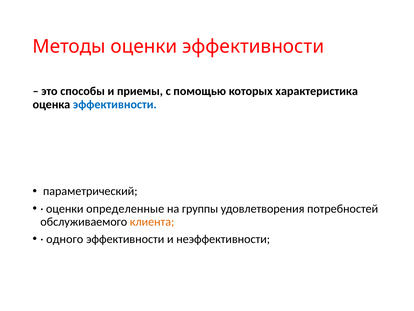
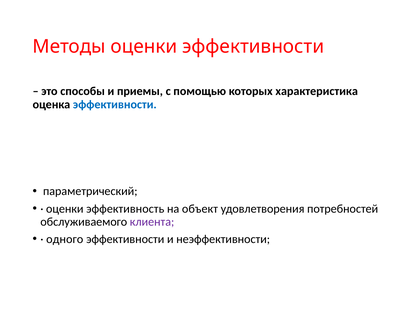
определенные: определенные -> эффективность
группы: группы -> объект
клиента colour: orange -> purple
